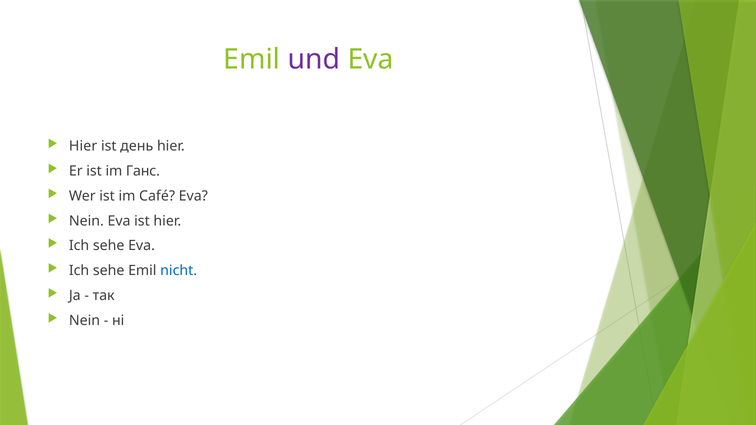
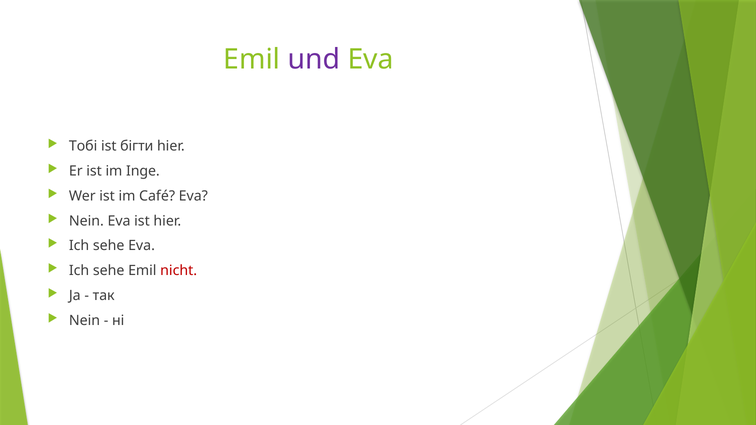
Hier at (83, 146): Hier -> Тобі
день: день -> бігти
Ганс: Ганс -> Inge
nicht colour: blue -> red
